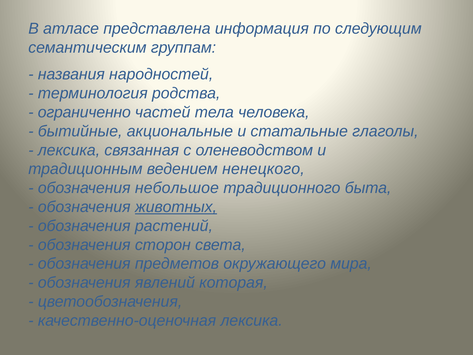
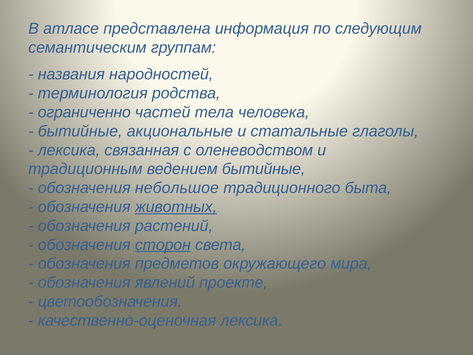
ведением ненецкого: ненецкого -> бытийные
сторон underline: none -> present
которая: которая -> проекте
